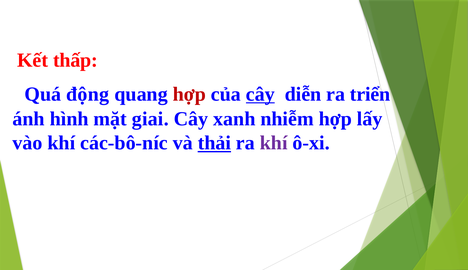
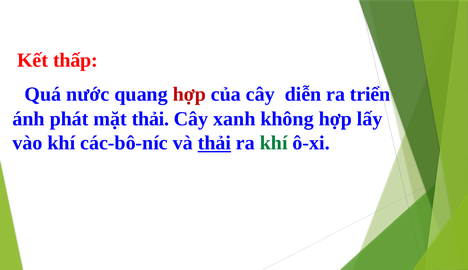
động: động -> nước
cây at (260, 94) underline: present -> none
hình: hình -> phát
mặt giai: giai -> thải
nhiễm: nhiễm -> không
khí at (274, 143) colour: purple -> green
